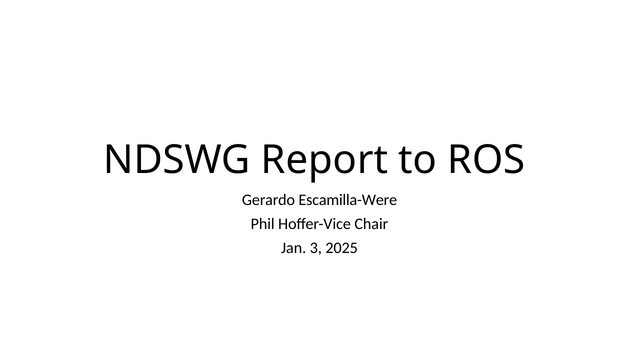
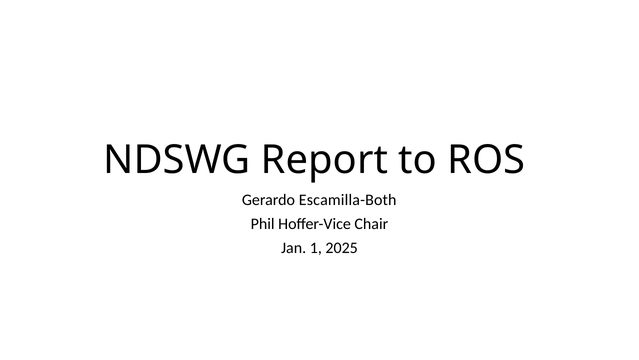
Escamilla-Were: Escamilla-Were -> Escamilla-Both
3: 3 -> 1
